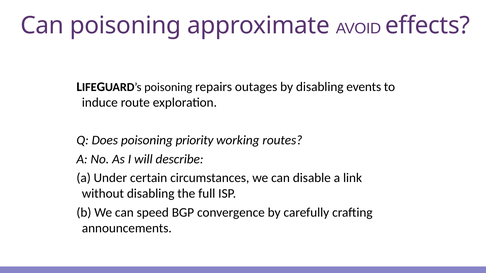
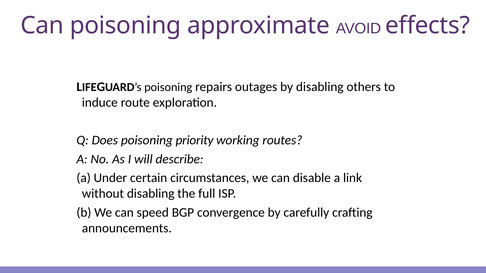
events: events -> others
